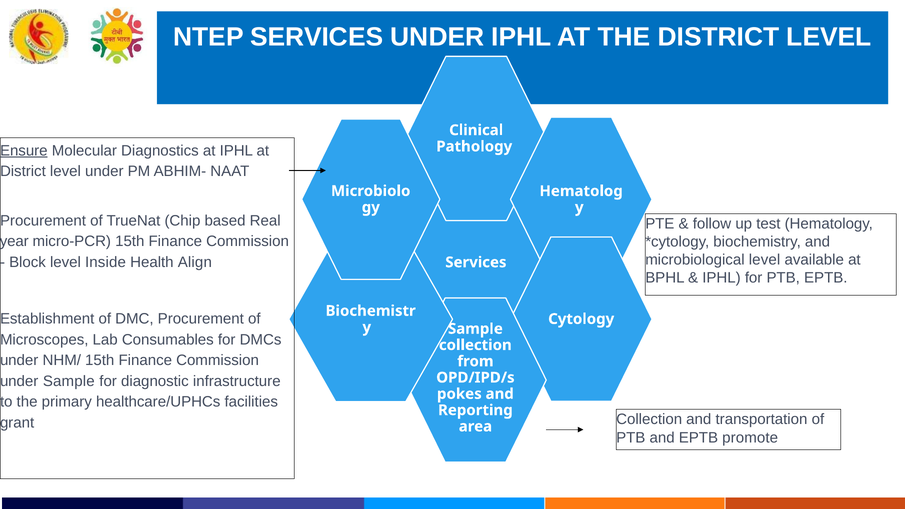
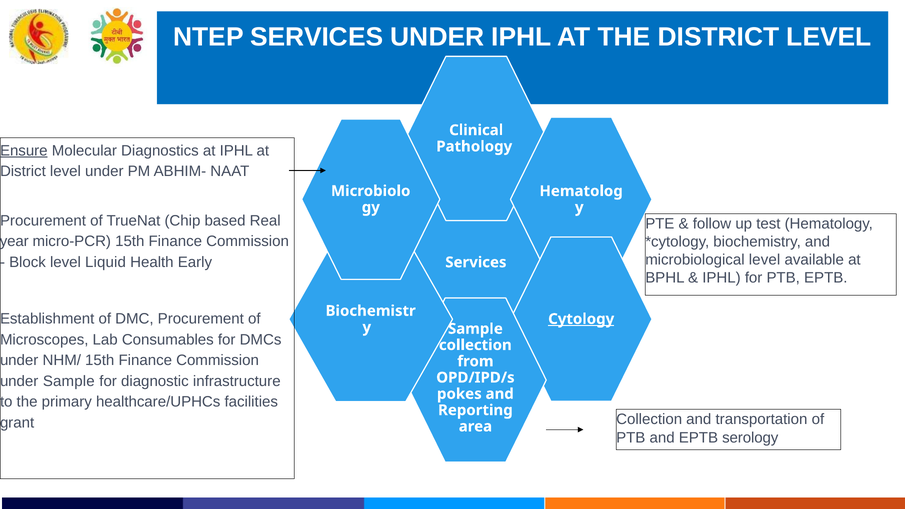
Inside: Inside -> Liquid
Align: Align -> Early
Cytology underline: none -> present
promote: promote -> serology
